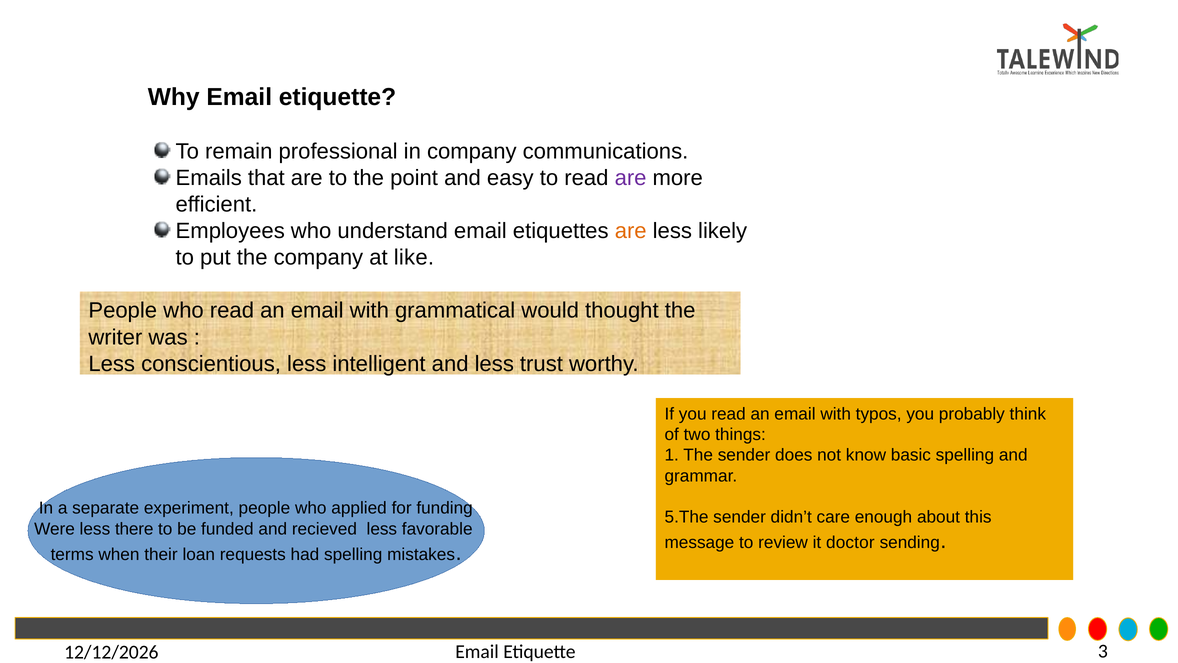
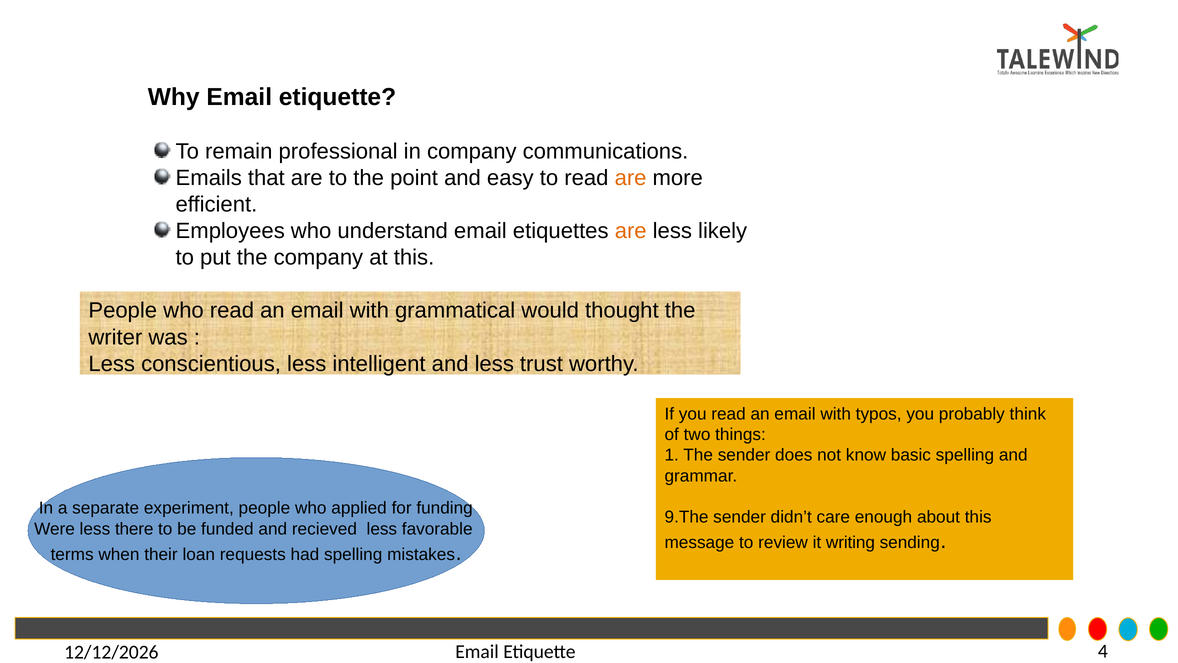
are at (631, 178) colour: purple -> orange
at like: like -> this
5.The: 5.The -> 9.The
doctor: doctor -> writing
3: 3 -> 4
